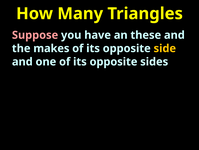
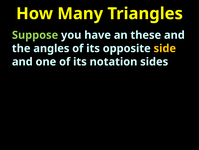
Suppose colour: pink -> light green
makes: makes -> angles
one of its opposite: opposite -> notation
